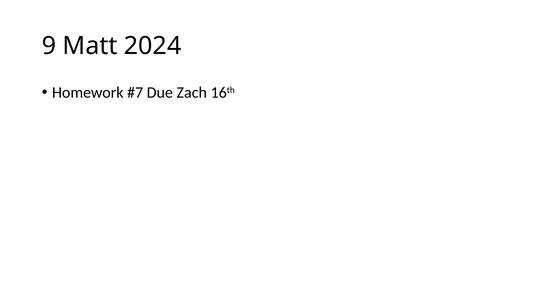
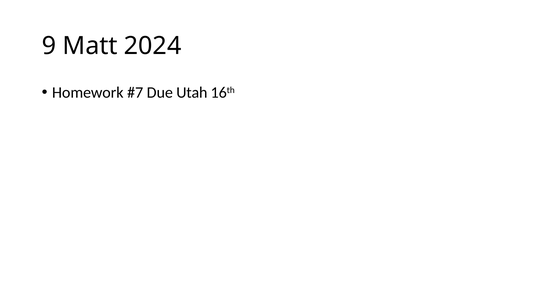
Zach: Zach -> Utah
